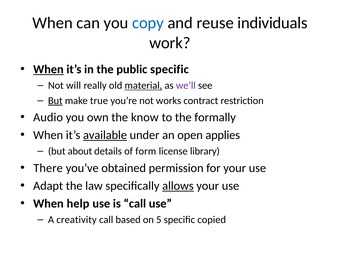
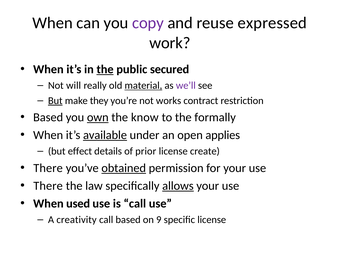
copy colour: blue -> purple
individuals: individuals -> expressed
When at (48, 69) underline: present -> none
the at (105, 69) underline: none -> present
public specific: specific -> secured
true: true -> they
Audio at (48, 117): Audio -> Based
own underline: none -> present
about: about -> effect
form: form -> prior
library: library -> create
obtained underline: none -> present
Adapt at (48, 186): Adapt -> There
help: help -> used
5: 5 -> 9
specific copied: copied -> license
